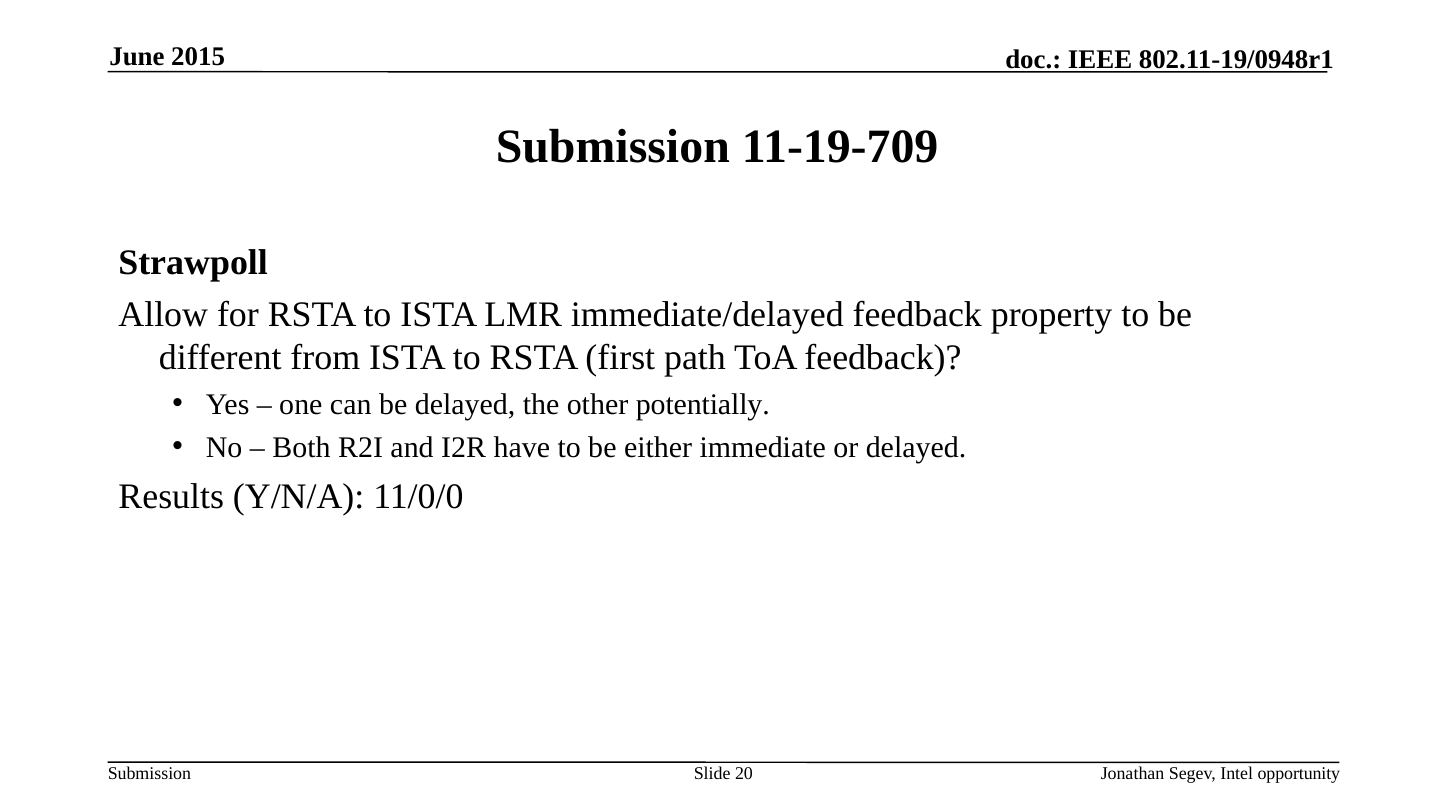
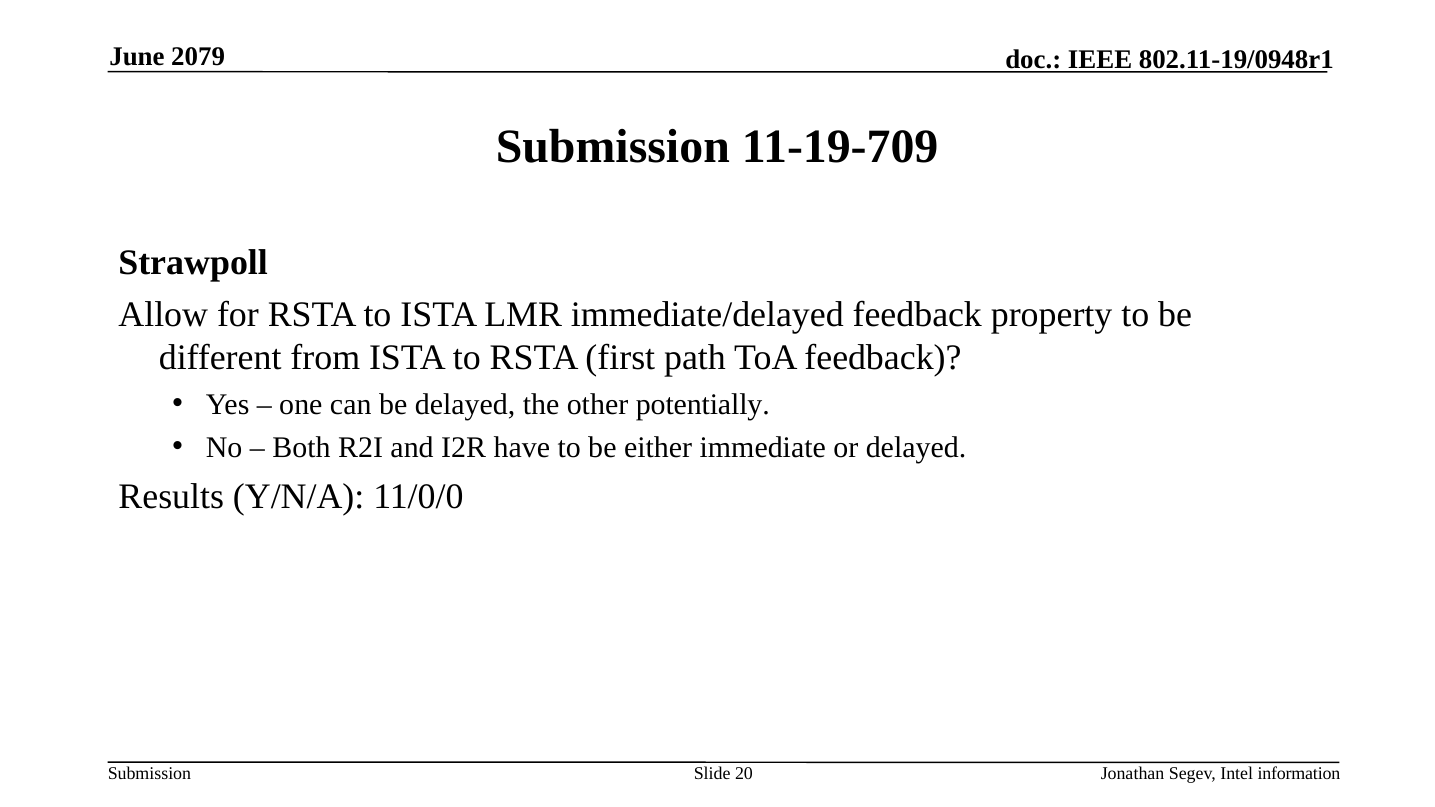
2015: 2015 -> 2079
opportunity: opportunity -> information
